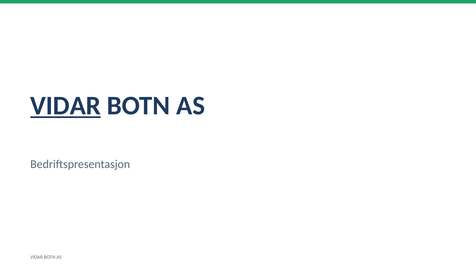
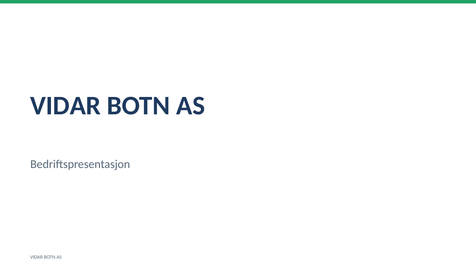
VIDAR at (66, 106) underline: present -> none
